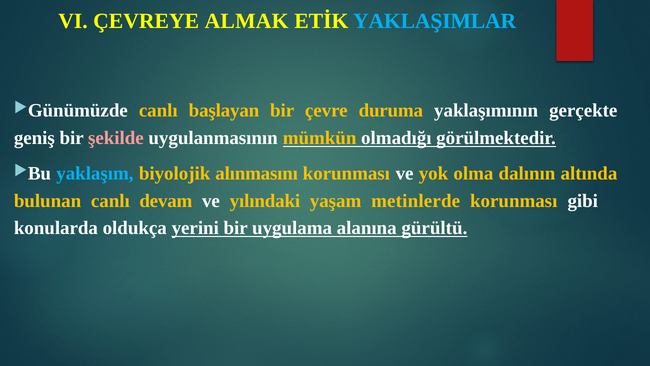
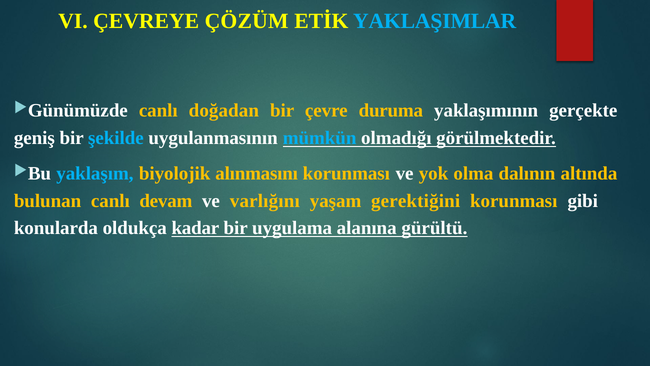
ALMAK: ALMAK -> ÇÖZÜM
başlayan: başlayan -> doğadan
şekilde colour: pink -> light blue
mümkün colour: yellow -> light blue
yılındaki: yılındaki -> varlığını
metinlerde: metinlerde -> gerektiğini
yerini: yerini -> kadar
